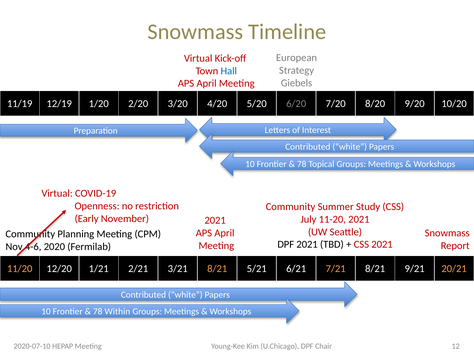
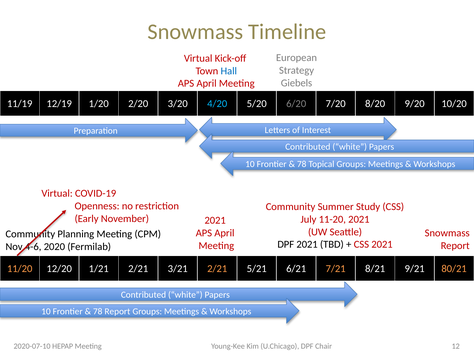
4/20 colour: white -> light blue
3/21 8/21: 8/21 -> 2/21
20/21: 20/21 -> 80/21
78 Within: Within -> Report
